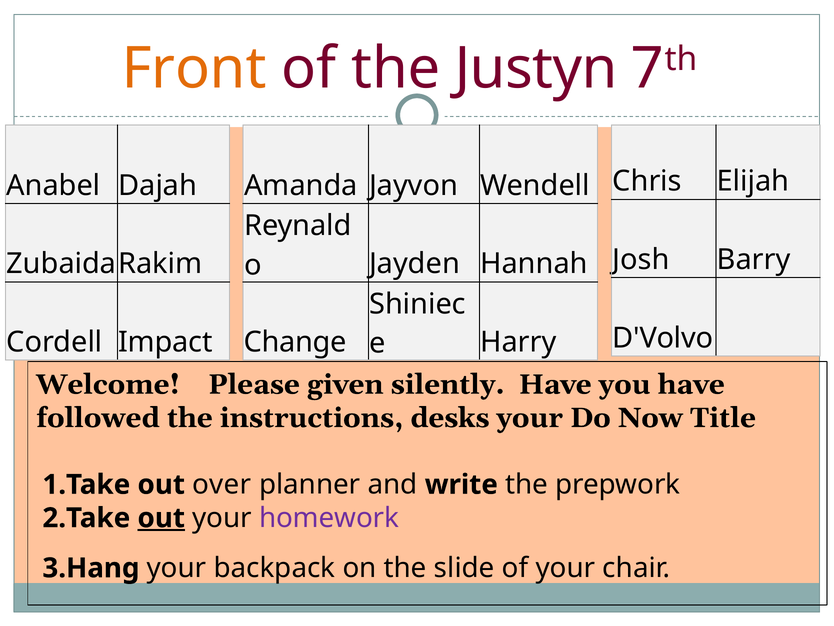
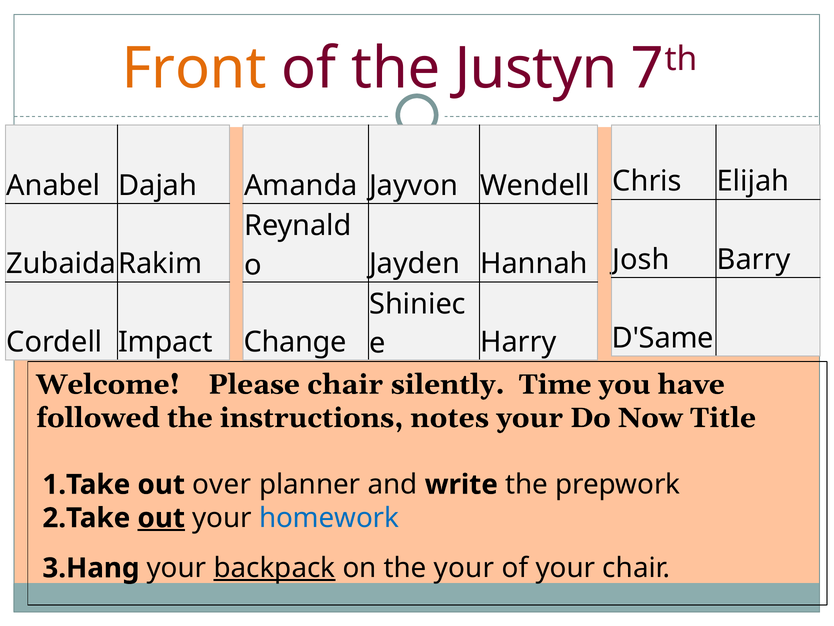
D'Volvo: D'Volvo -> D'Same
Please given: given -> chair
silently Have: Have -> Time
desks: desks -> notes
homework colour: purple -> blue
backpack underline: none -> present
the slide: slide -> your
